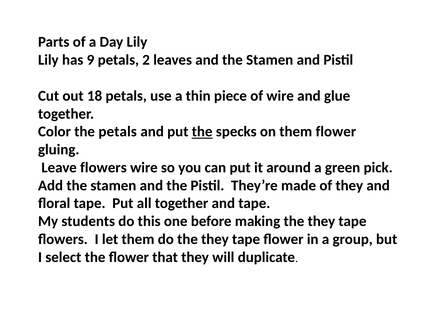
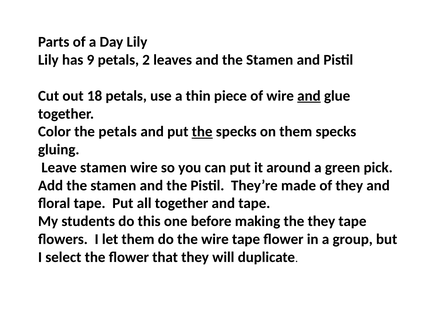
and at (309, 96) underline: none -> present
them flower: flower -> specks
Leave flowers: flowers -> stamen
do the they: they -> wire
